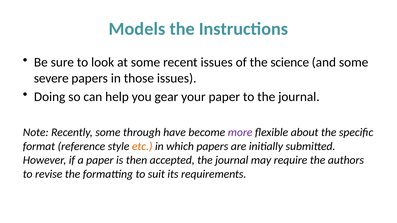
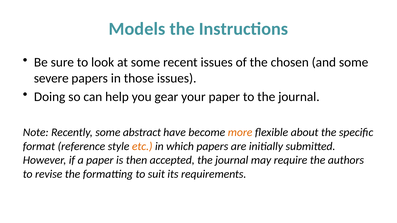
science: science -> chosen
through: through -> abstract
more colour: purple -> orange
